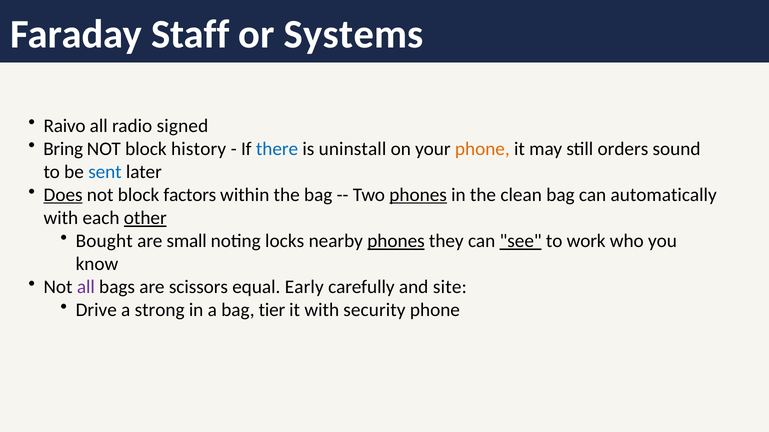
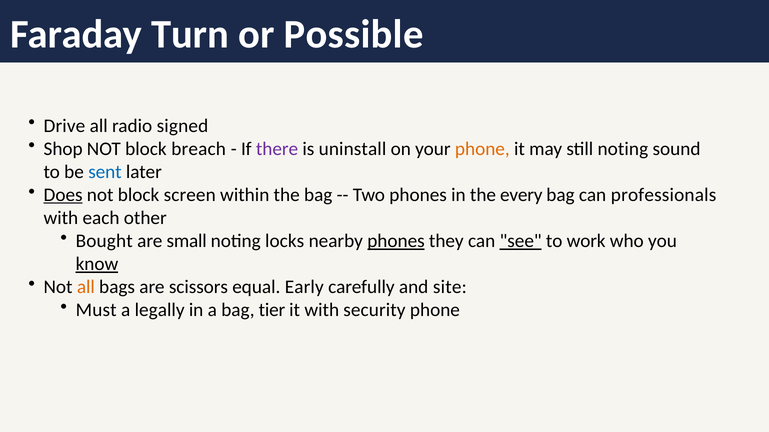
Staff: Staff -> Turn
Systems: Systems -> Possible
Raivo: Raivo -> Drive
Bring: Bring -> Shop
history: history -> breach
there colour: blue -> purple
still orders: orders -> noting
factors: factors -> screen
phones at (418, 195) underline: present -> none
clean: clean -> every
automatically: automatically -> professionals
other underline: present -> none
know underline: none -> present
all at (86, 287) colour: purple -> orange
Drive: Drive -> Must
strong: strong -> legally
